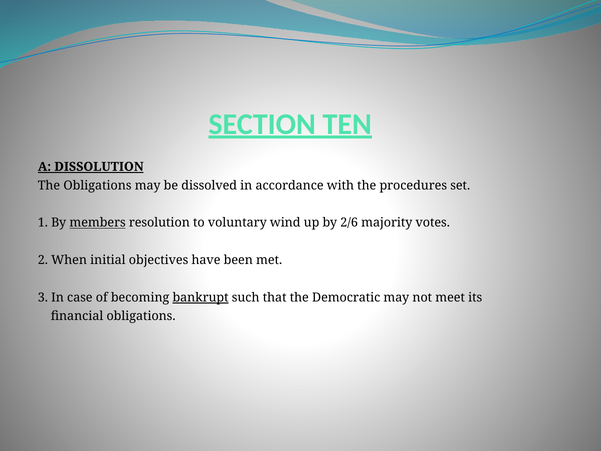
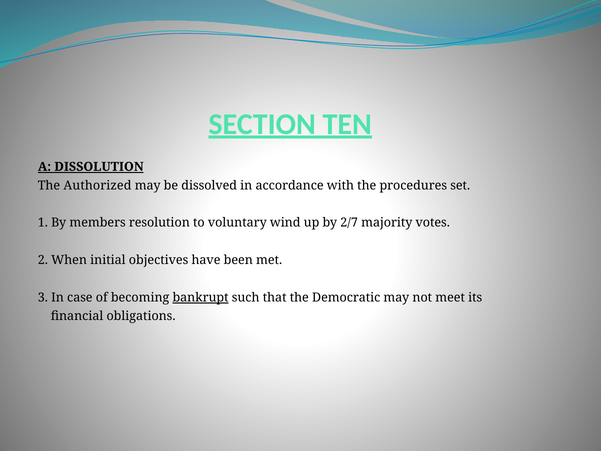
The Obligations: Obligations -> Authorized
members underline: present -> none
2/6: 2/6 -> 2/7
